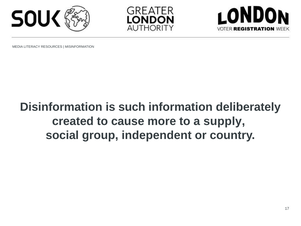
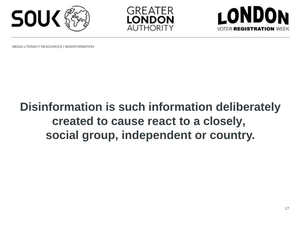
more: more -> react
supply: supply -> closely
